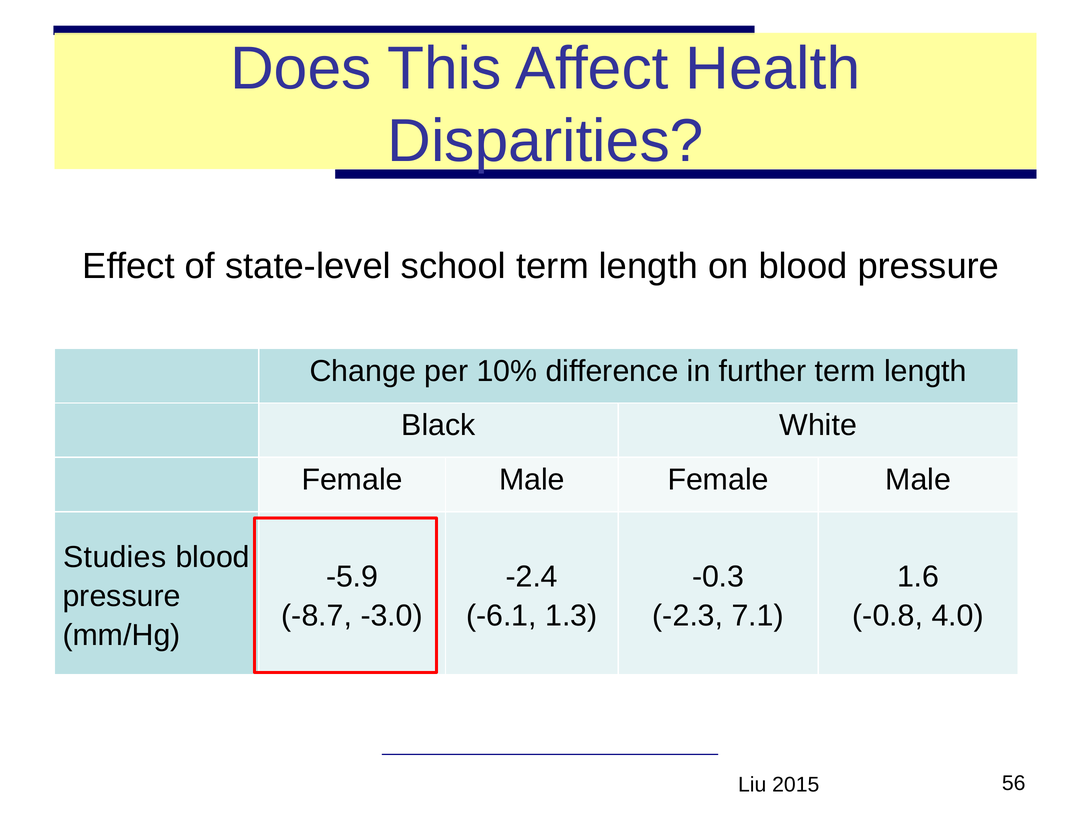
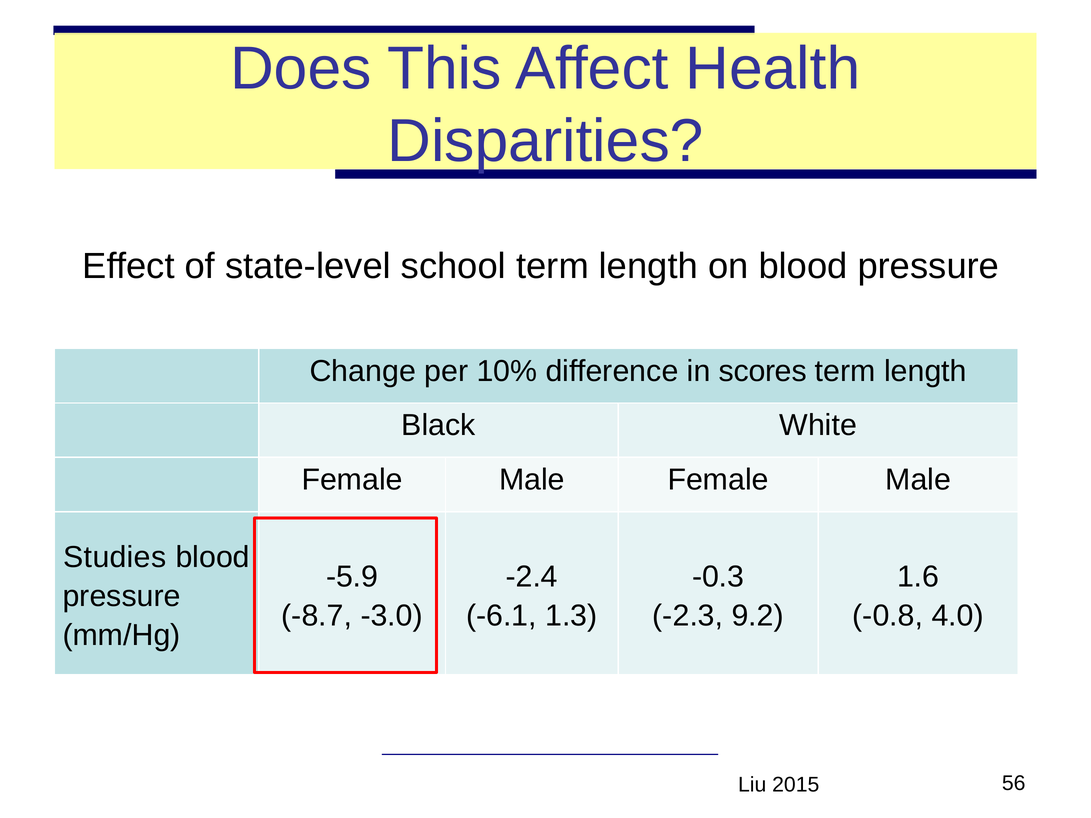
further: further -> scores
7.1: 7.1 -> 9.2
